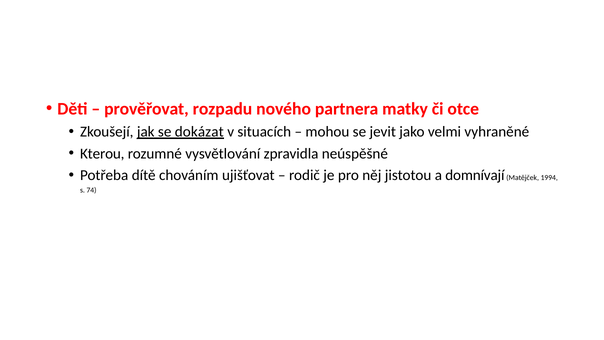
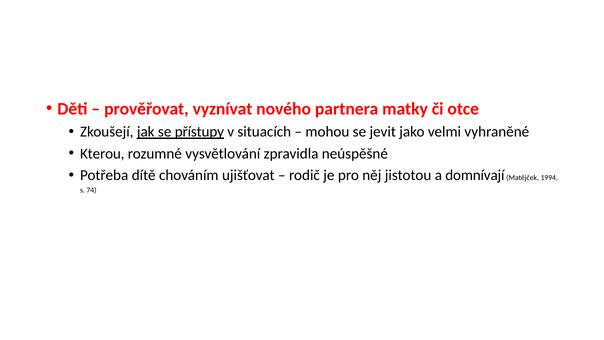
rozpadu: rozpadu -> vyznívat
dokázat: dokázat -> přístupy
